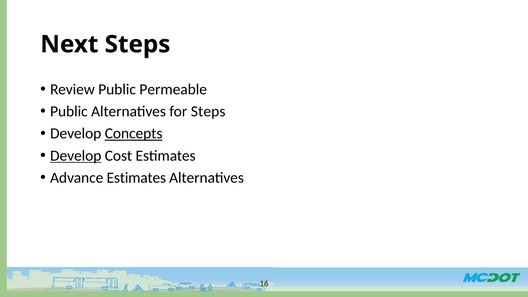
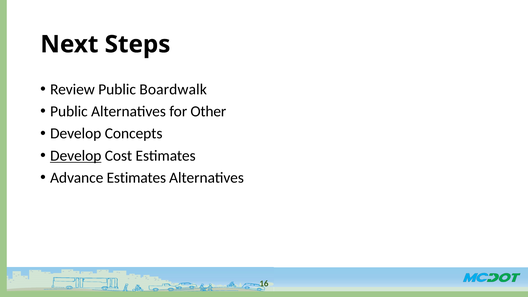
Permeable: Permeable -> Boardwalk
for Steps: Steps -> Other
Concepts underline: present -> none
